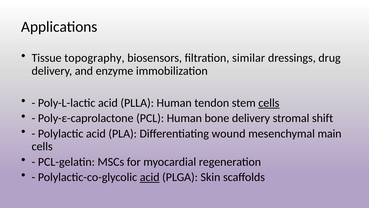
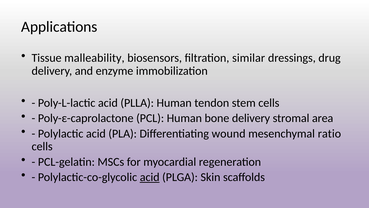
topography: topography -> malleability
cells at (269, 103) underline: present -> none
shift: shift -> area
main: main -> ratio
